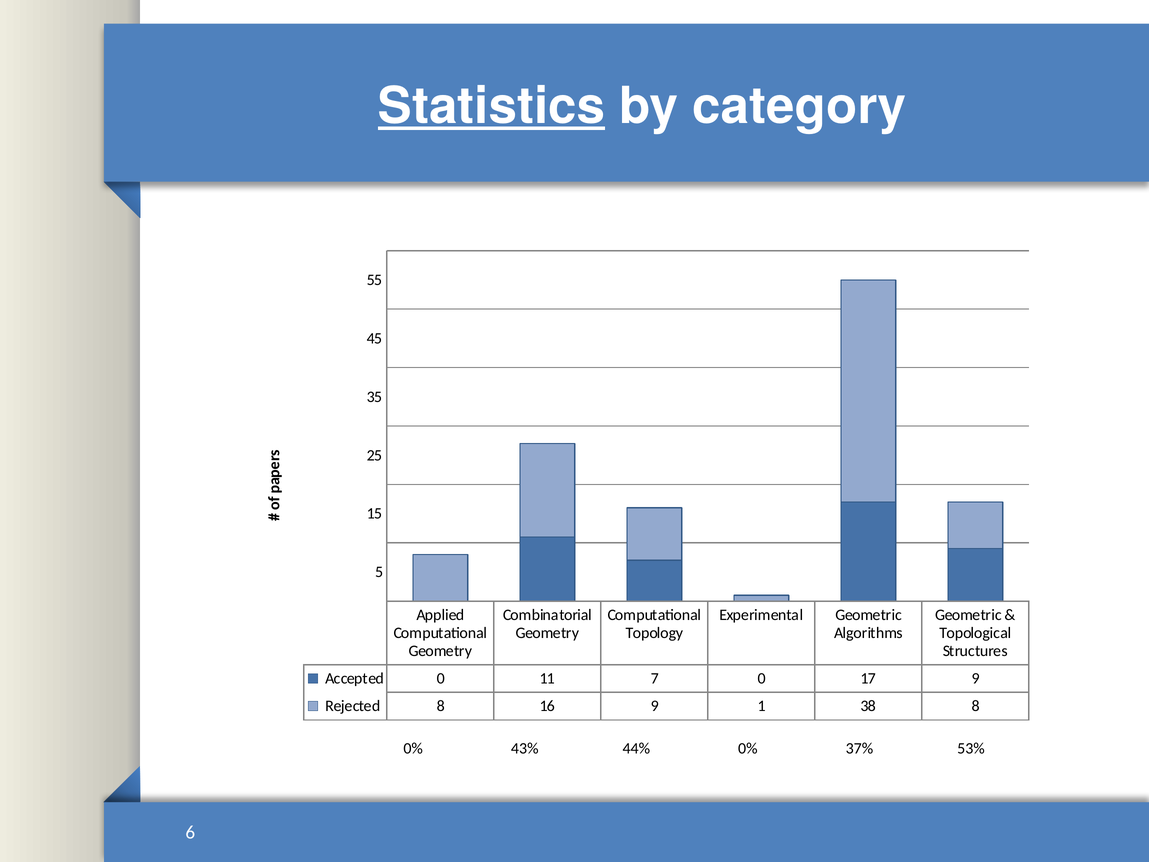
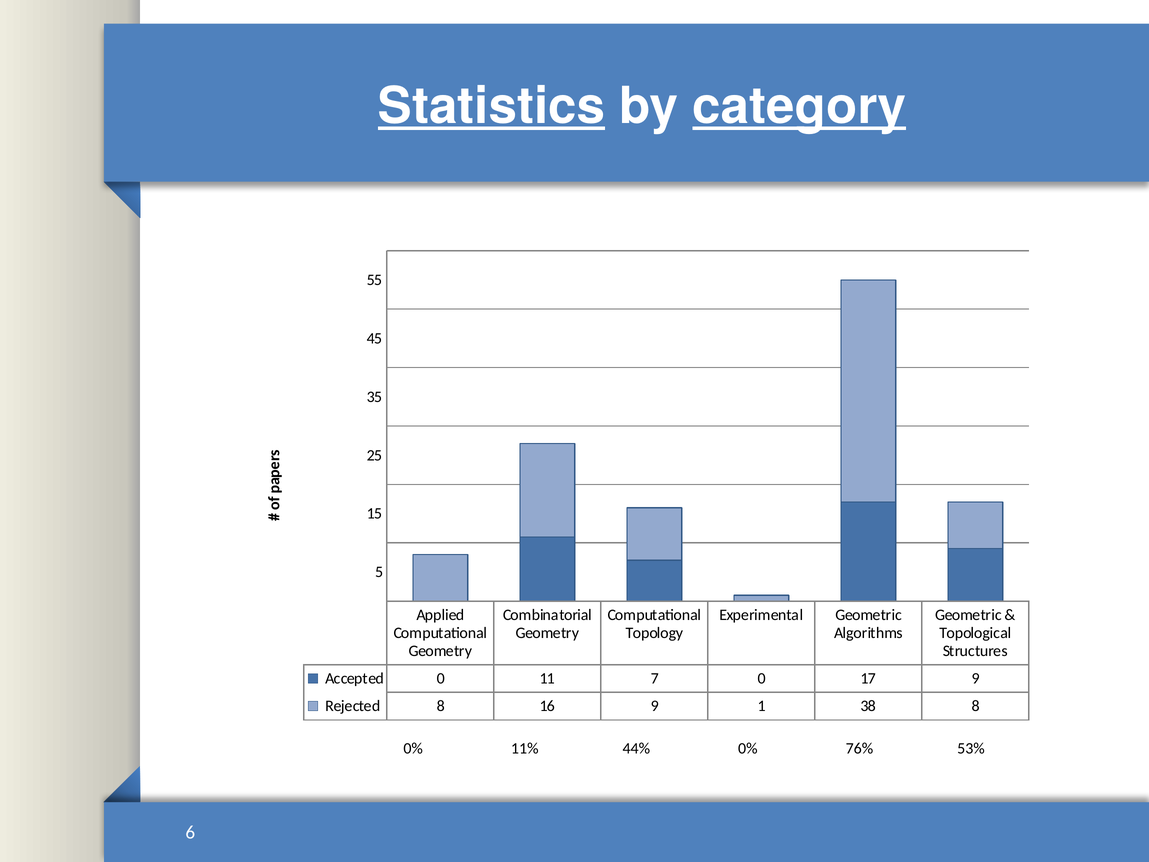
category underline: none -> present
43%: 43% -> 11%
37%: 37% -> 76%
